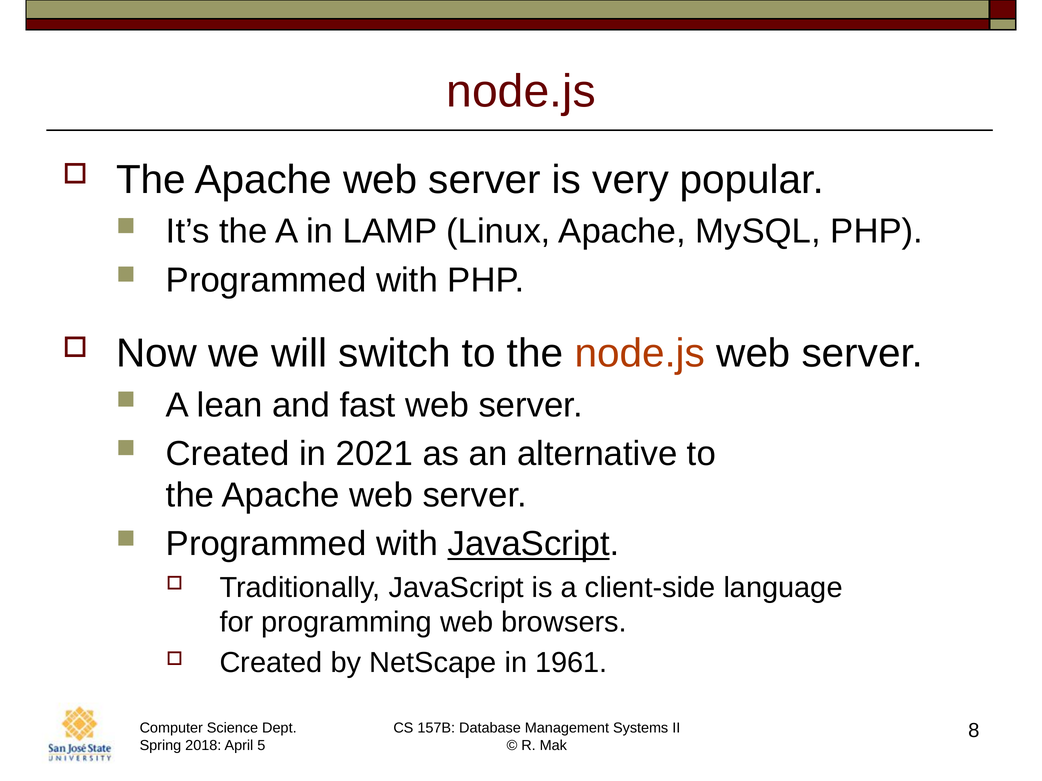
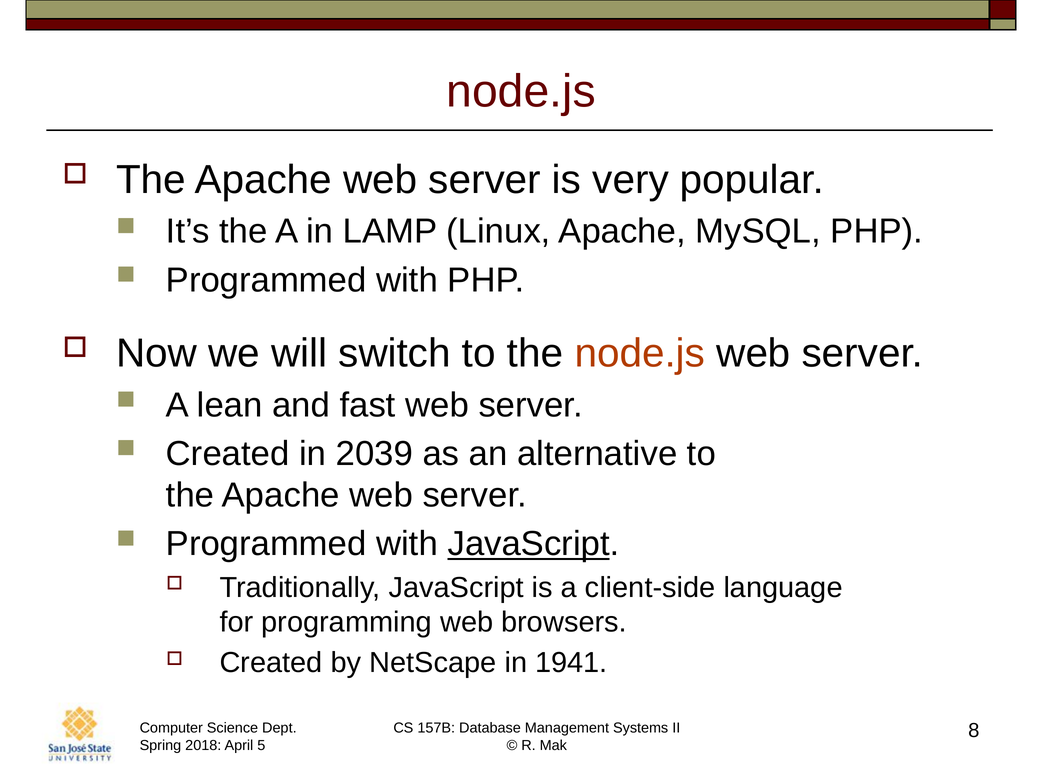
2021: 2021 -> 2039
1961: 1961 -> 1941
